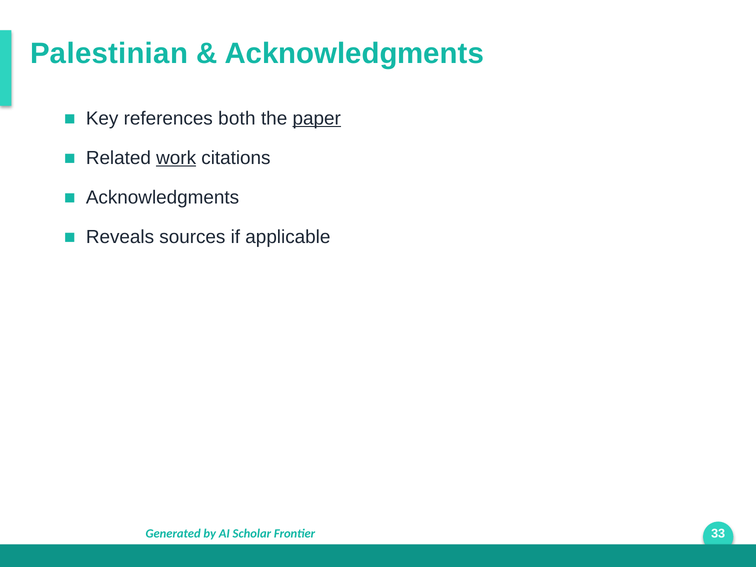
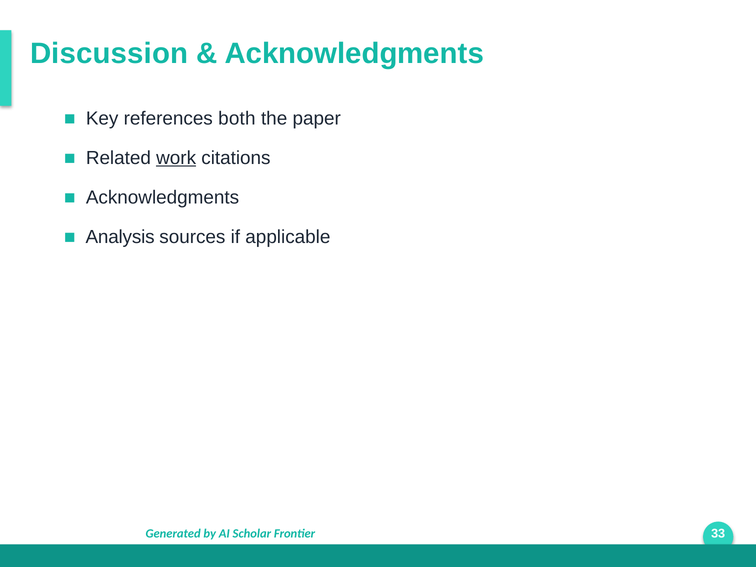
Palestinian: Palestinian -> Discussion
paper underline: present -> none
Reveals: Reveals -> Analysis
